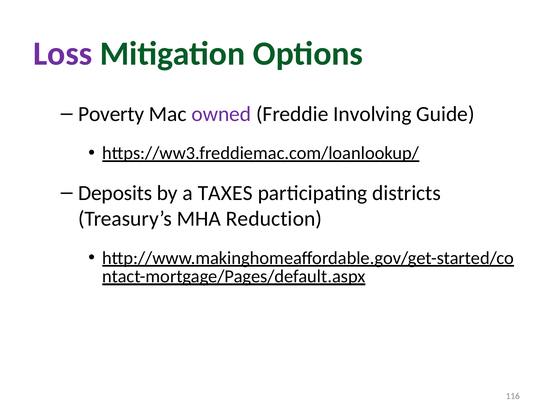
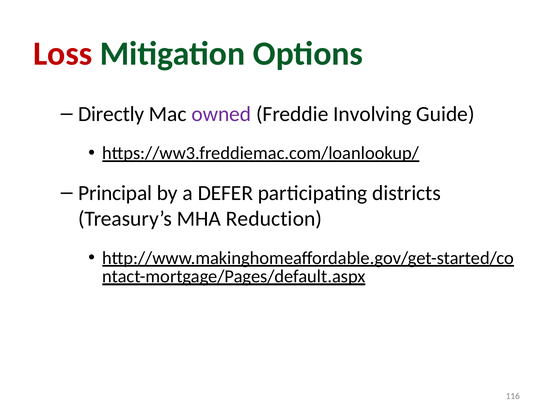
Loss colour: purple -> red
Poverty: Poverty -> Directly
Deposits: Deposits -> Principal
TAXES: TAXES -> DEFER
